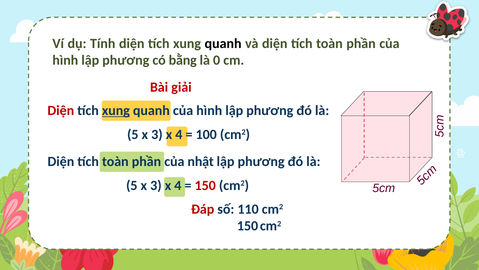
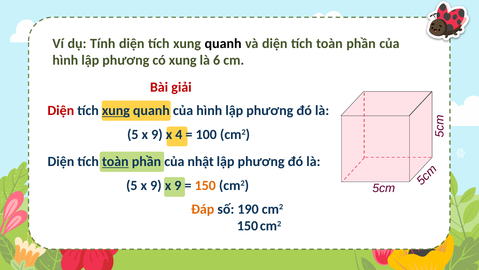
có bằng: bằng -> xung
0: 0 -> 6
3 at (157, 134): 3 -> 9
toàn at (115, 161) underline: none -> present
3 at (156, 185): 3 -> 9
4 at (178, 185): 4 -> 9
150 at (205, 185) colour: red -> orange
Đáp colour: red -> orange
110: 110 -> 190
